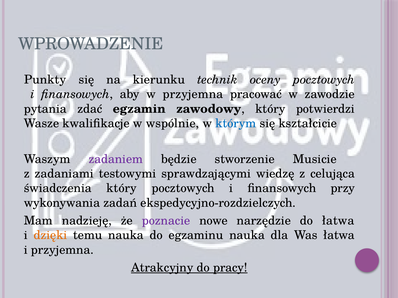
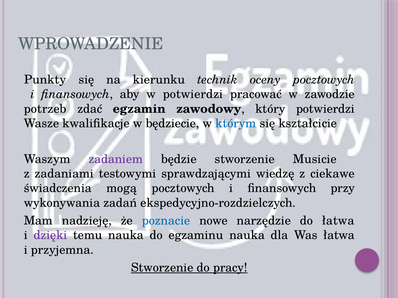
w przyjemna: przyjemna -> potwierdzi
pytania: pytania -> potrzeb
wspólnie: wspólnie -> będziecie
celująca: celująca -> ciekawe
świadczenia który: który -> mogą
poznacie colour: purple -> blue
dzięki colour: orange -> purple
Atrakcyjny at (162, 268): Atrakcyjny -> Stworzenie
